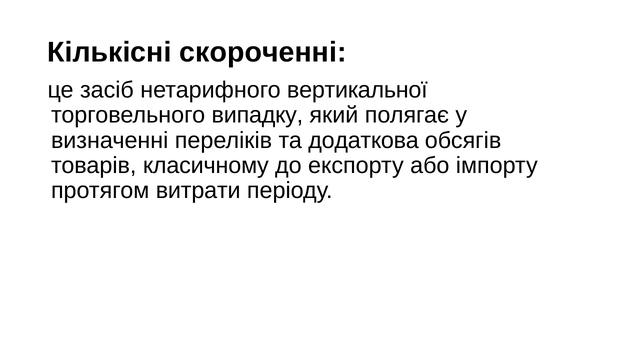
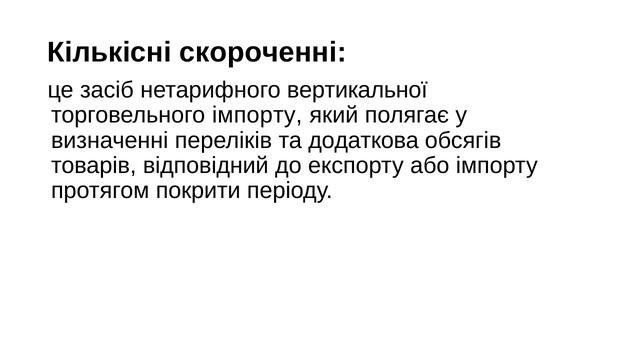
торговельного випадку: випадку -> імпорту
класичному: класичному -> відповідний
витрати: витрати -> покрити
